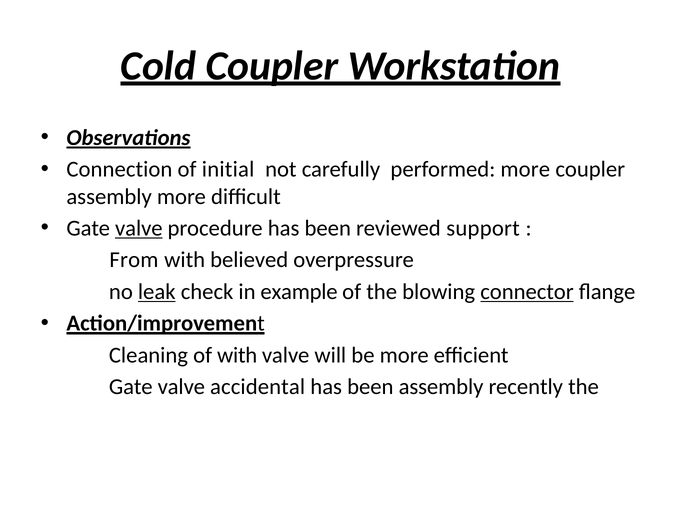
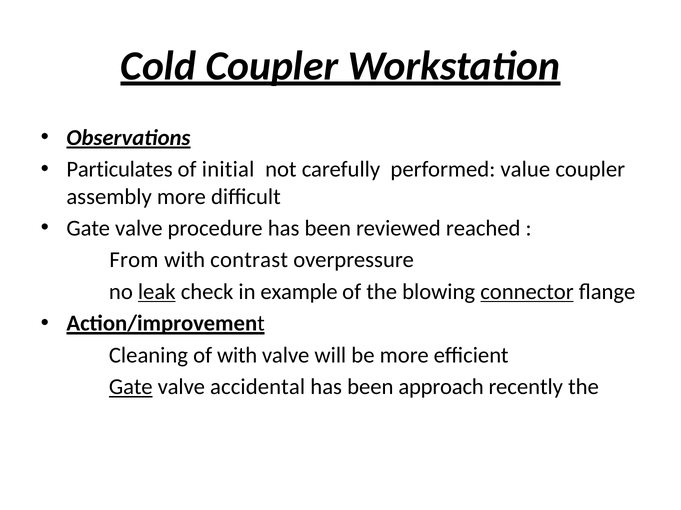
Connection: Connection -> Particulates
performed more: more -> value
valve at (139, 229) underline: present -> none
support: support -> reached
believed: believed -> contrast
Gate at (131, 387) underline: none -> present
been assembly: assembly -> approach
